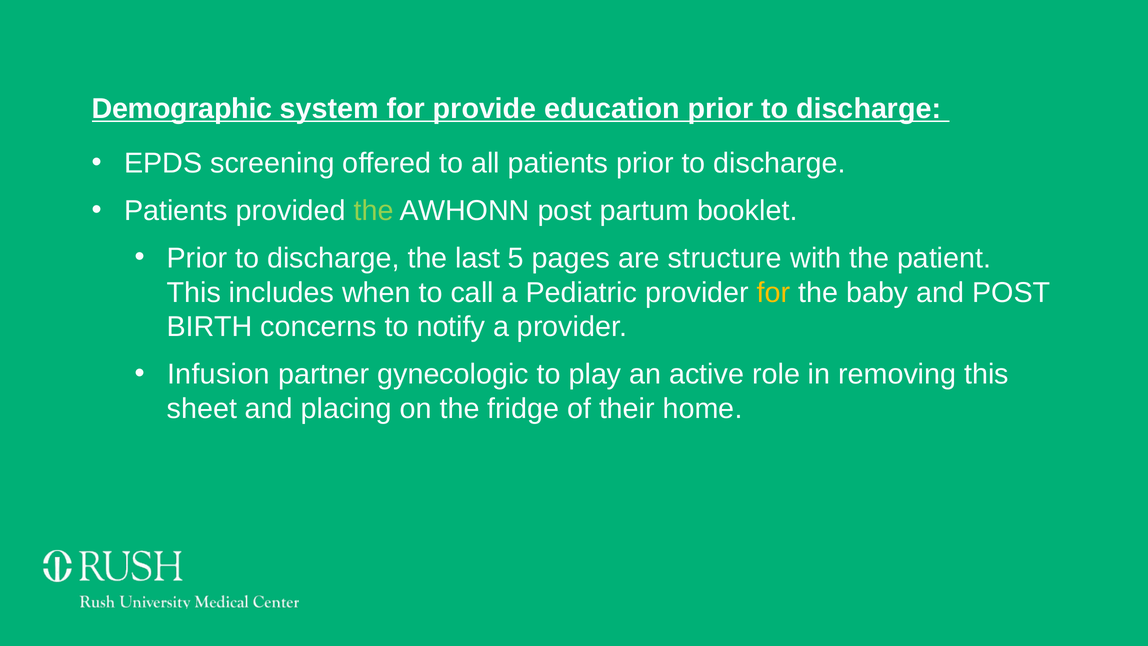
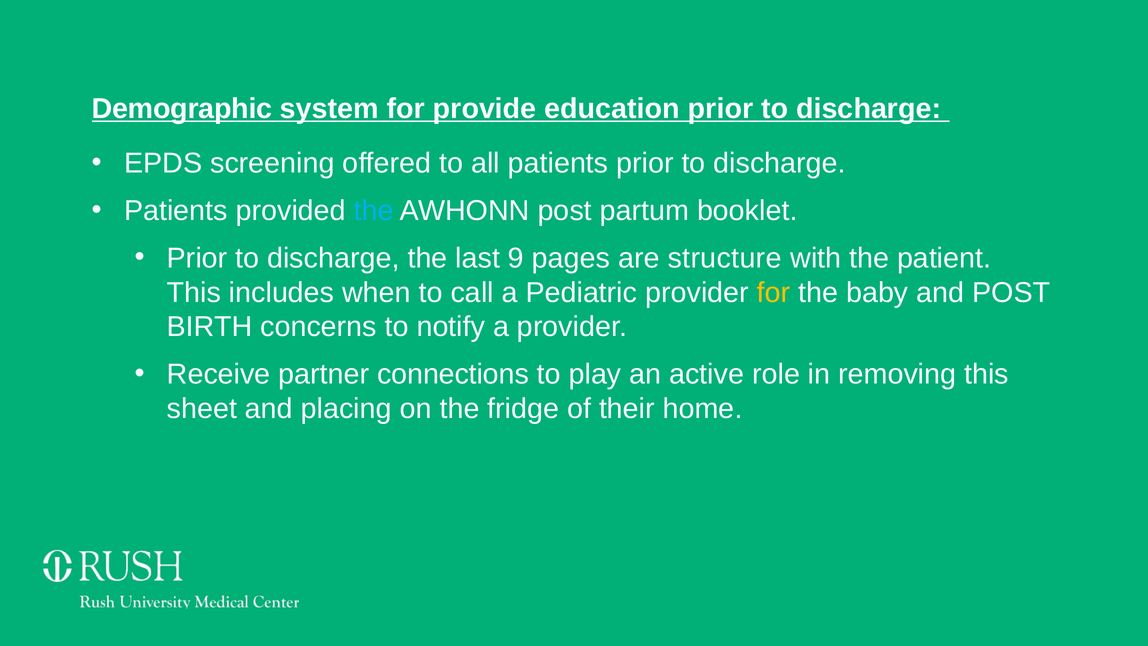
the at (374, 211) colour: light green -> light blue
5: 5 -> 9
Infusion: Infusion -> Receive
gynecologic: gynecologic -> connections
